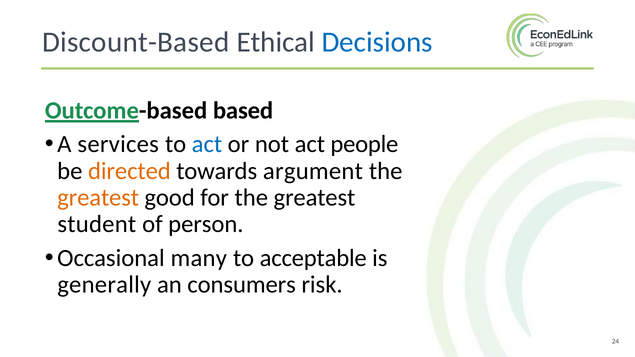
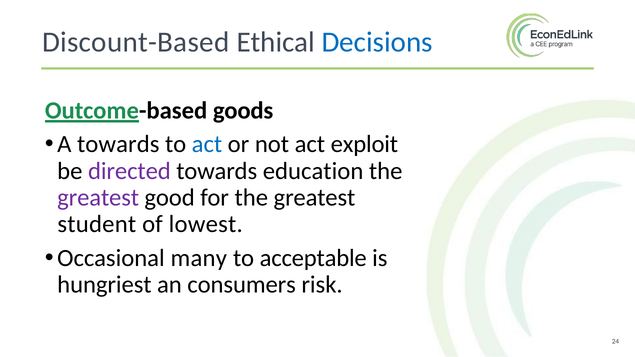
based: based -> goods
A services: services -> towards
people: people -> exploit
directed colour: orange -> purple
argument: argument -> education
greatest at (98, 198) colour: orange -> purple
person: person -> lowest
generally: generally -> hungriest
